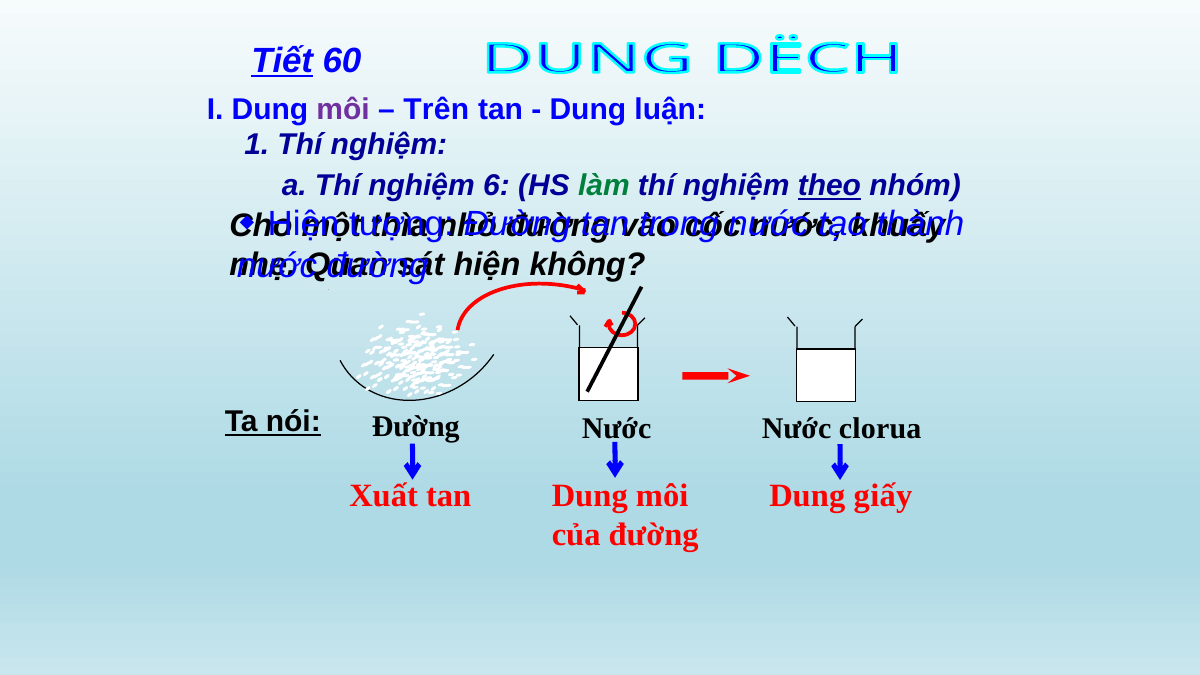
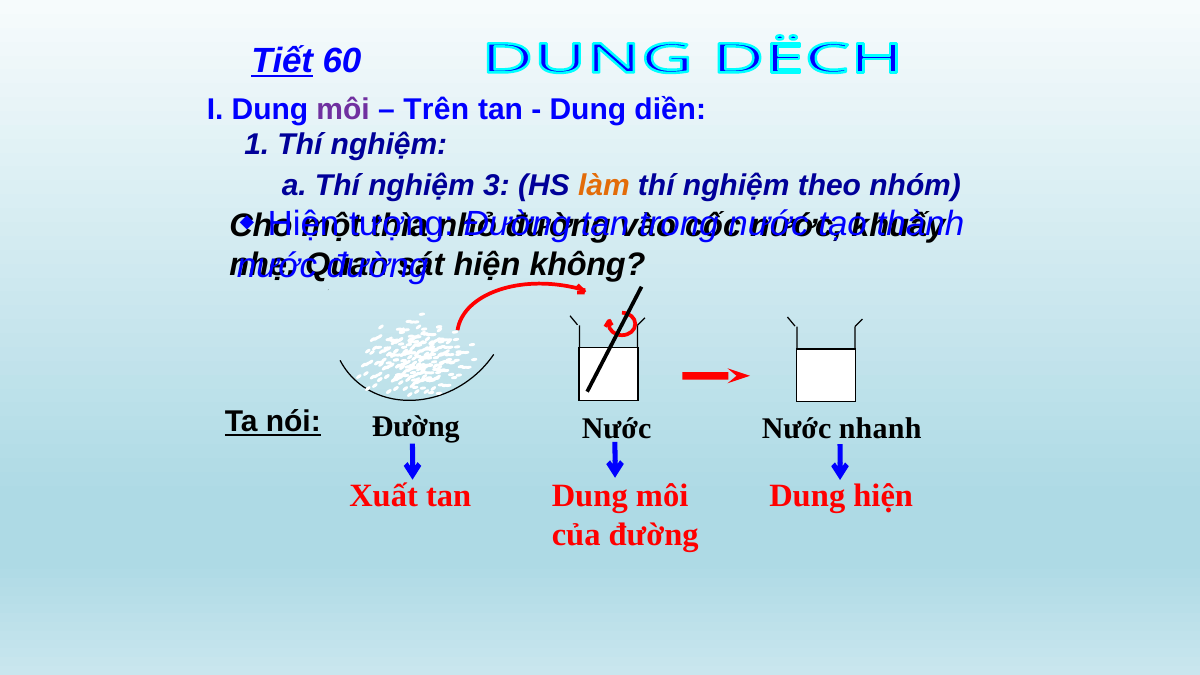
luận: luận -> diền
6: 6 -> 3
làm colour: green -> orange
theo underline: present -> none
clorua: clorua -> nhanh
Dung giấy: giấy -> hiện
